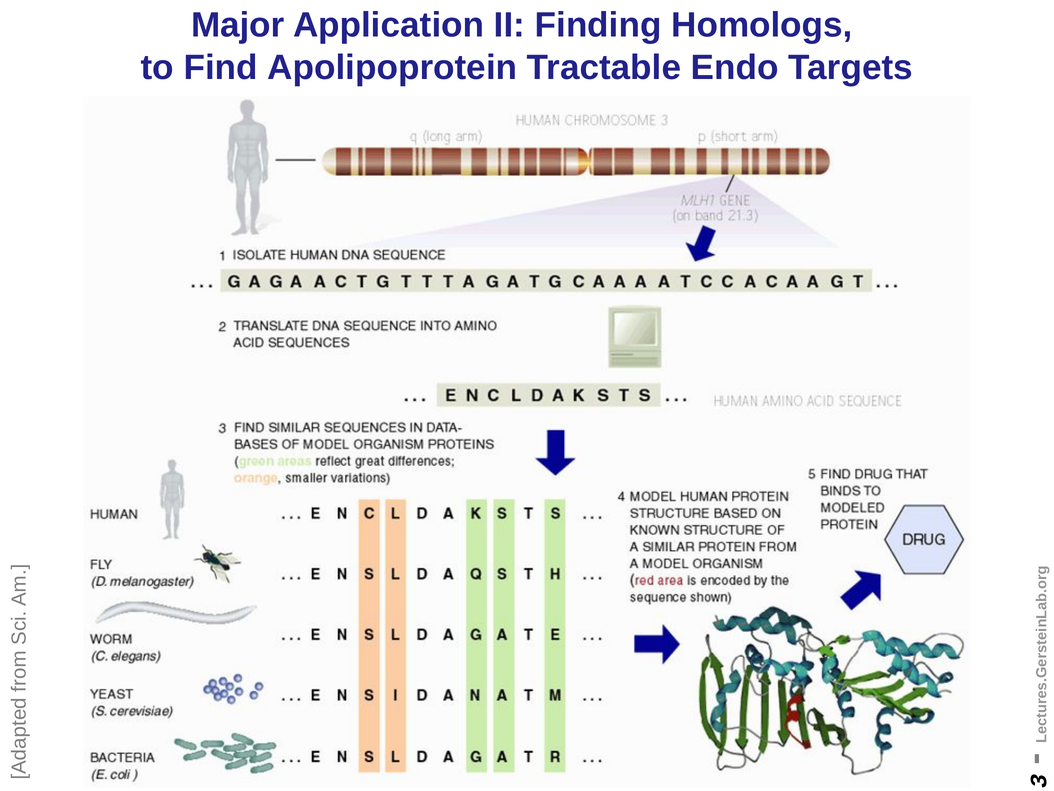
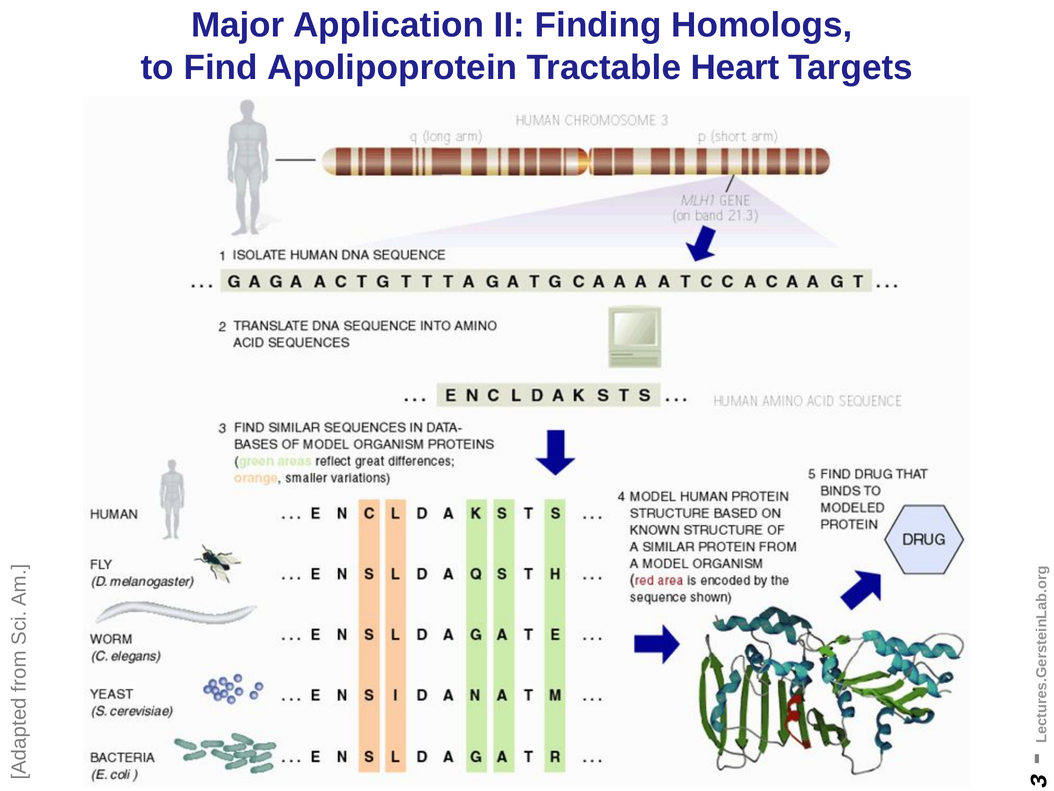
Endo: Endo -> Heart
